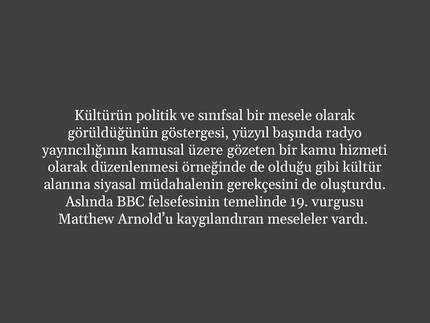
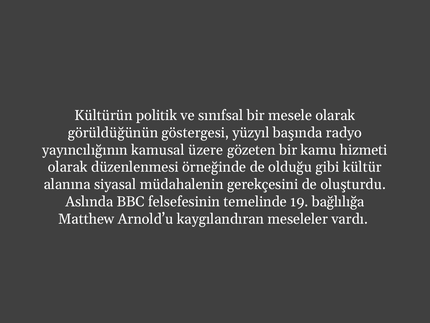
vurgusu: vurgusu -> bağlılığa
